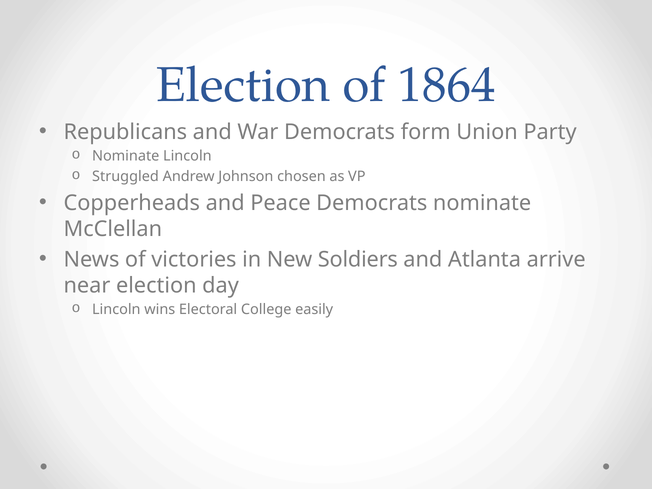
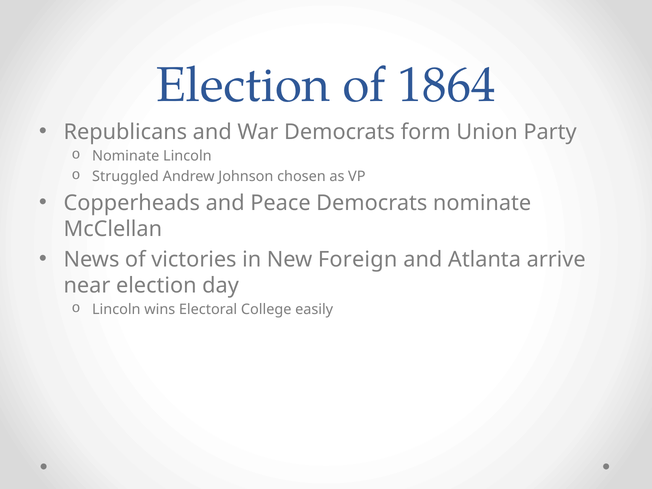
Soldiers: Soldiers -> Foreign
